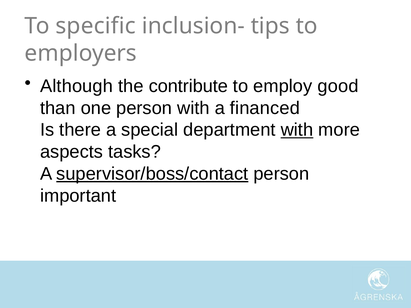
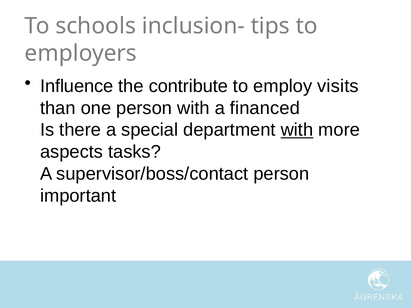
specific: specific -> schools
Although: Although -> Influence
good: good -> visits
supervisor/boss/contact underline: present -> none
